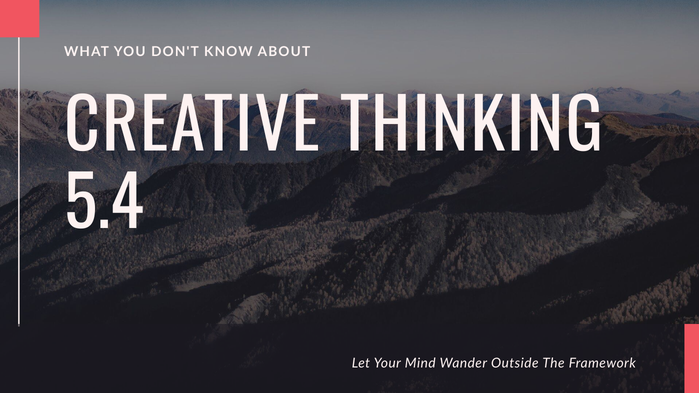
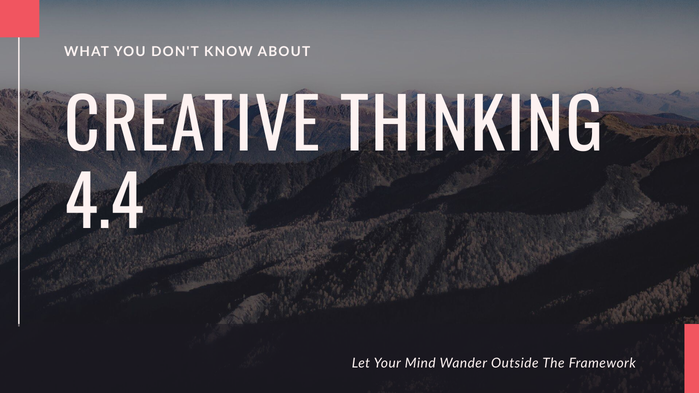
5.4: 5.4 -> 4.4
